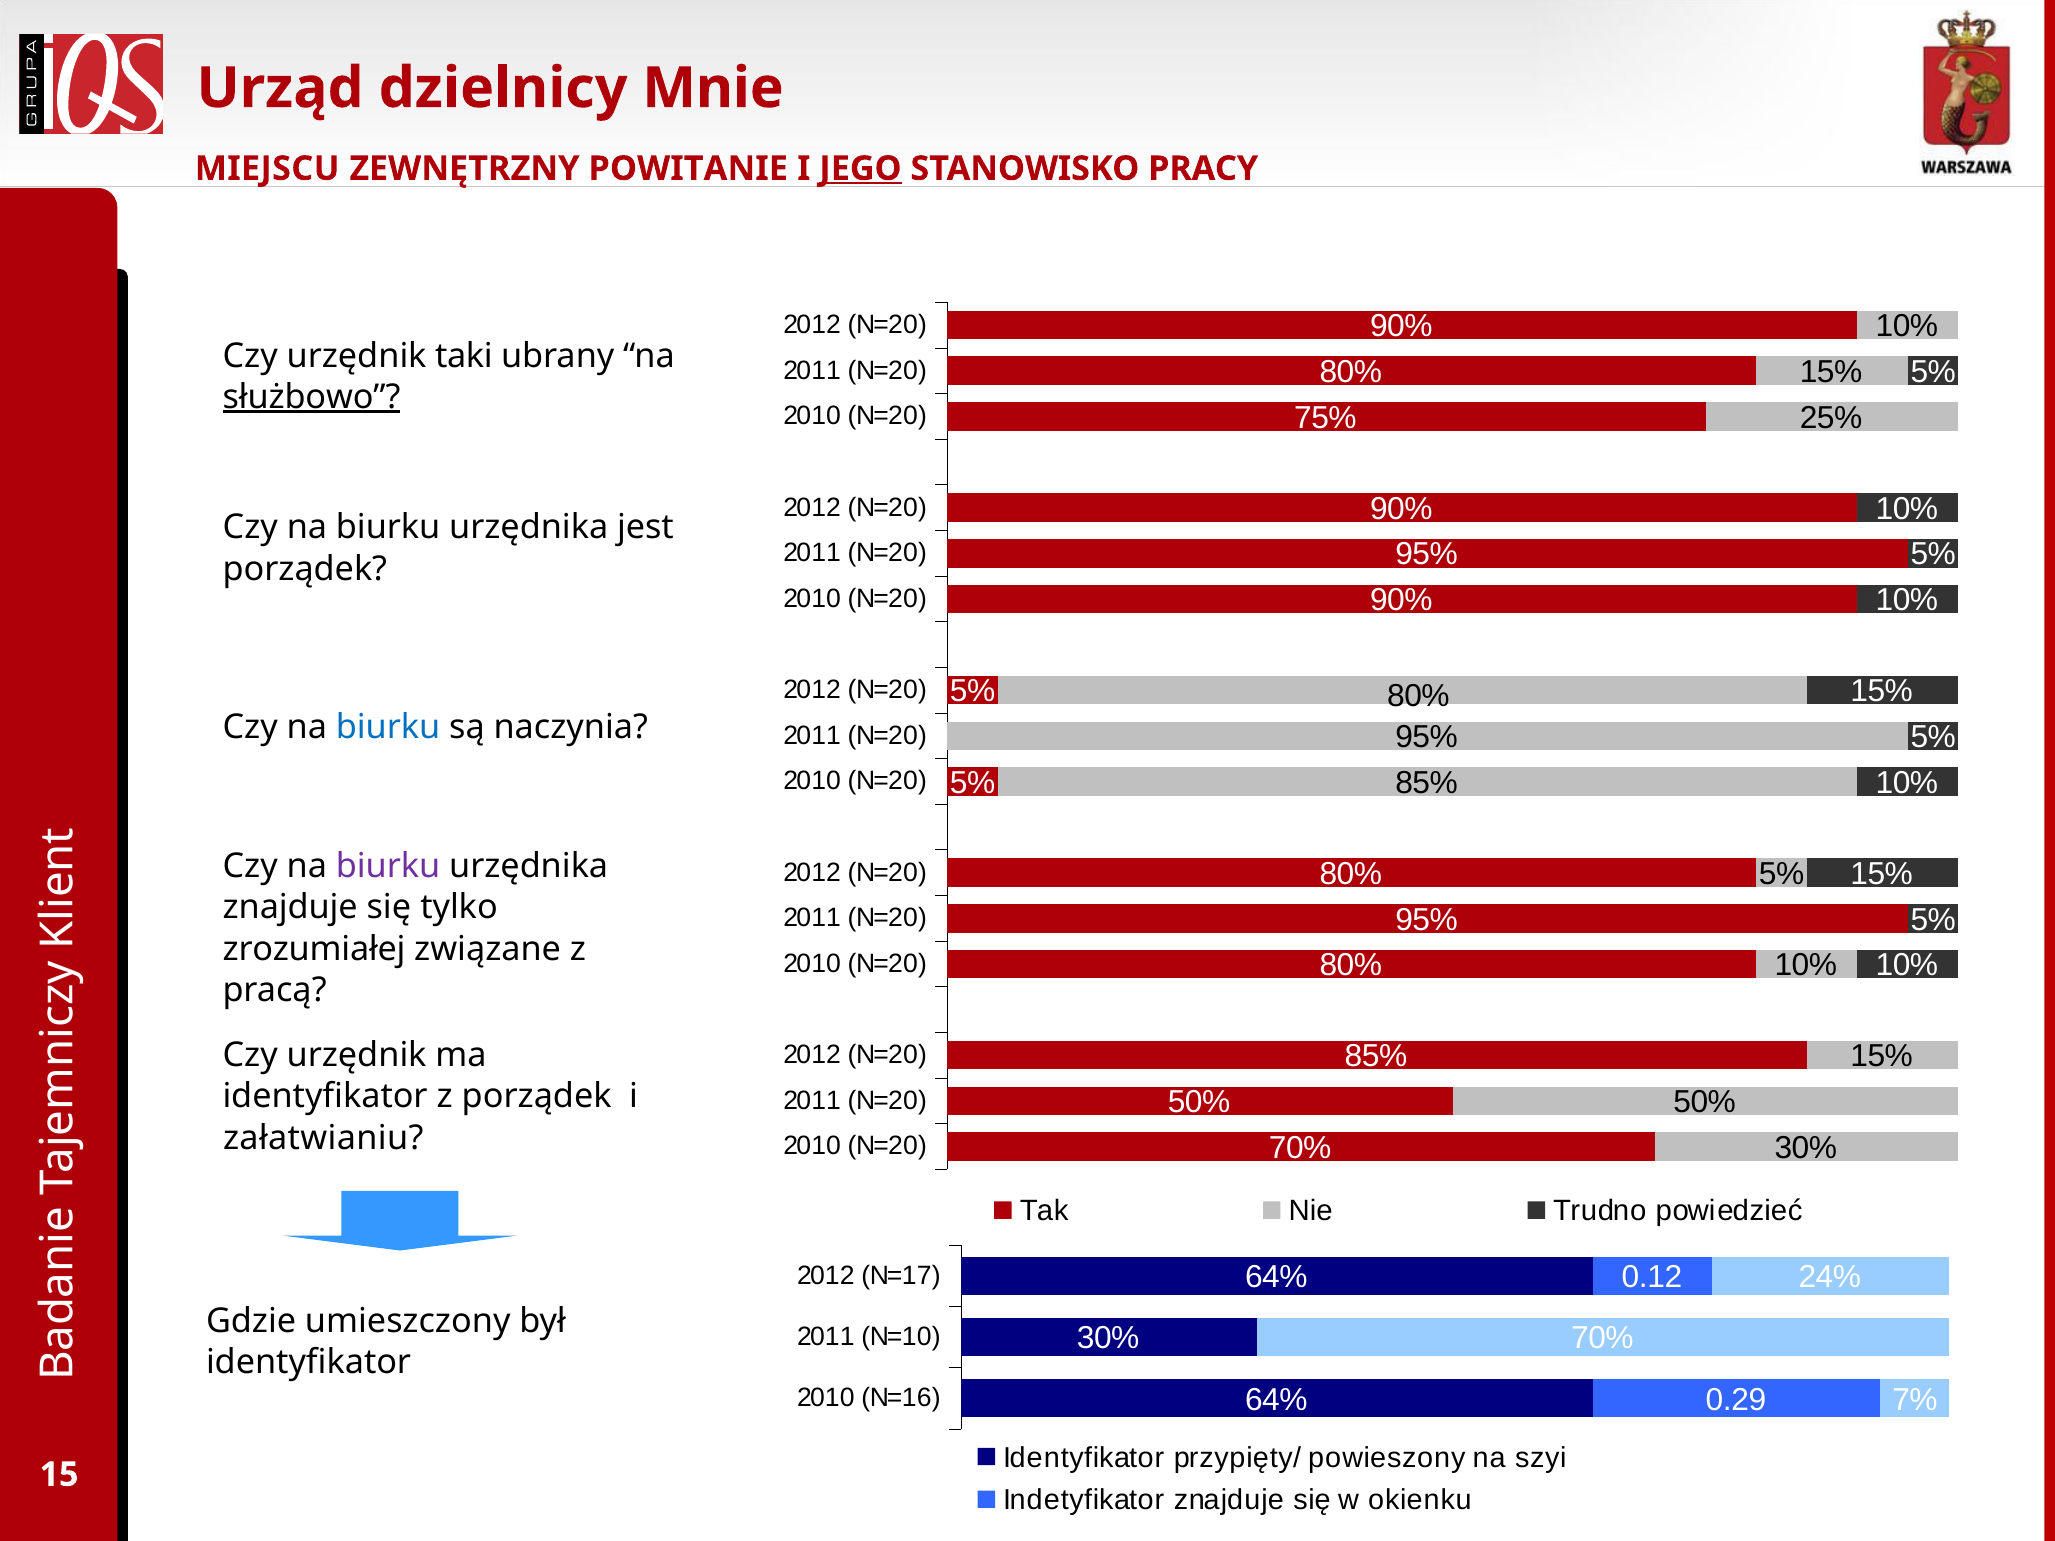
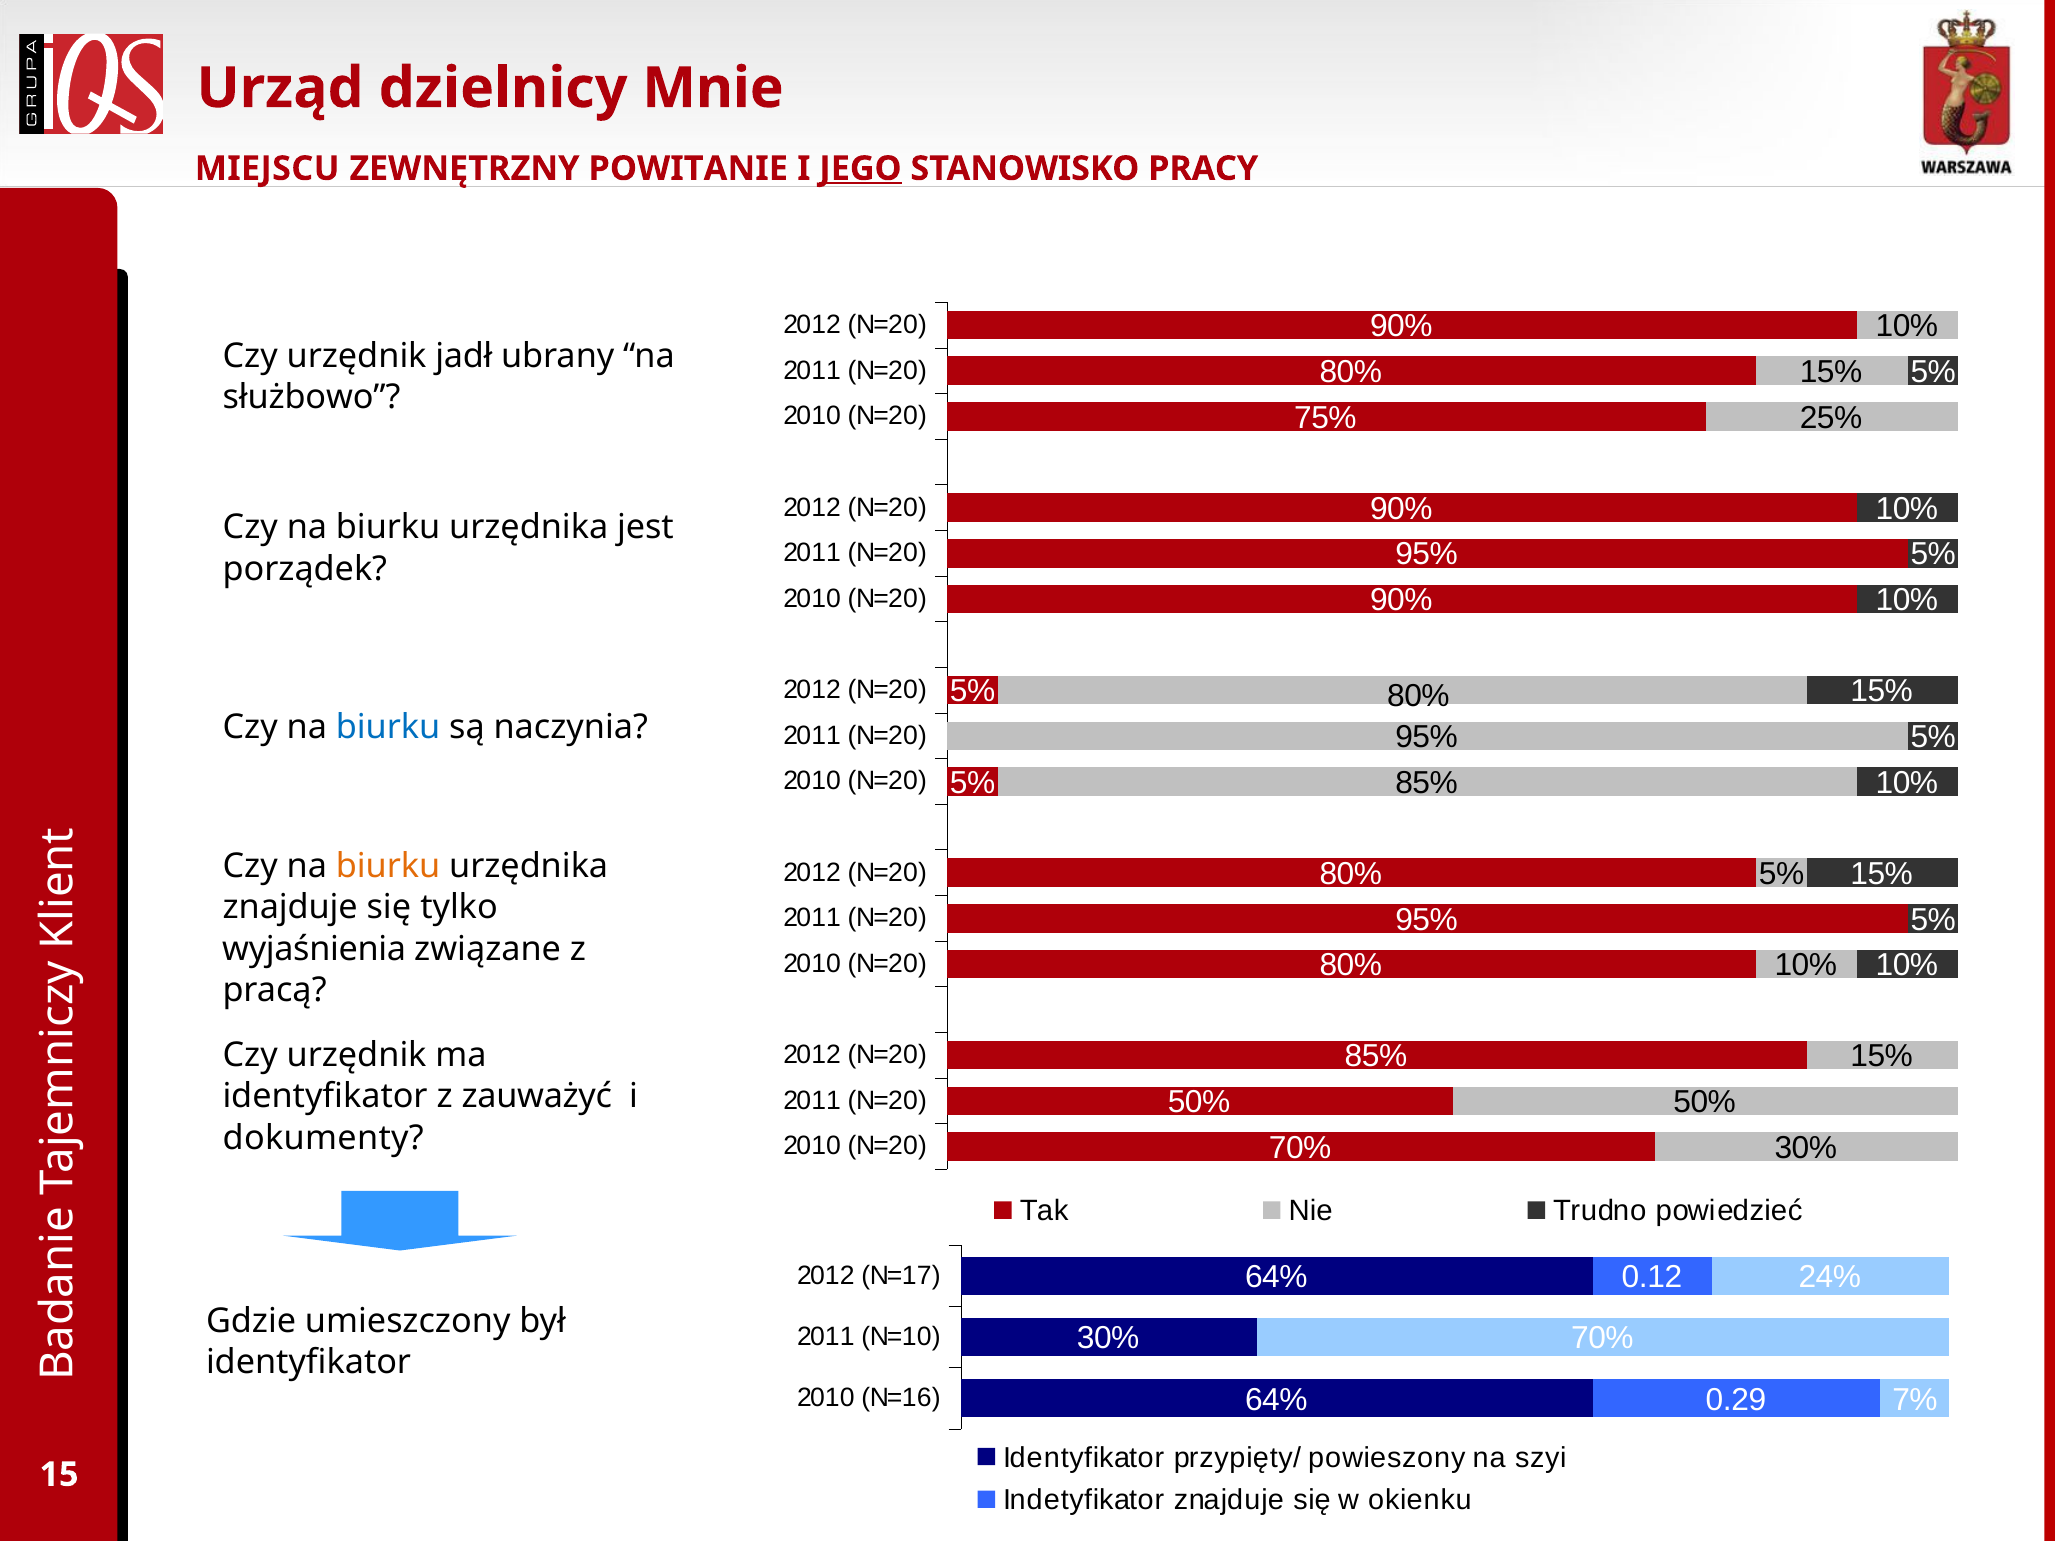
taki: taki -> jadł
służbowo underline: present -> none
biurku at (388, 867) colour: purple -> orange
zrozumiałej: zrozumiałej -> wyjaśnienia
z porządek: porządek -> zauważyć
załatwianiu: załatwianiu -> dokumenty
